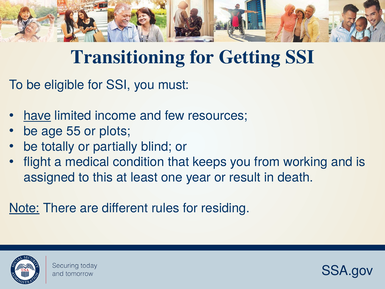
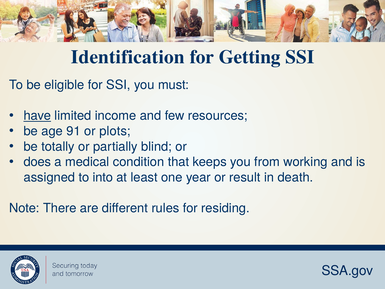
Transitioning: Transitioning -> Identification
55: 55 -> 91
flight: flight -> does
this: this -> into
Note underline: present -> none
